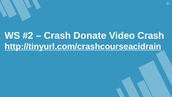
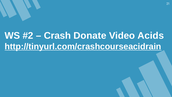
Video Crash: Crash -> Acids
